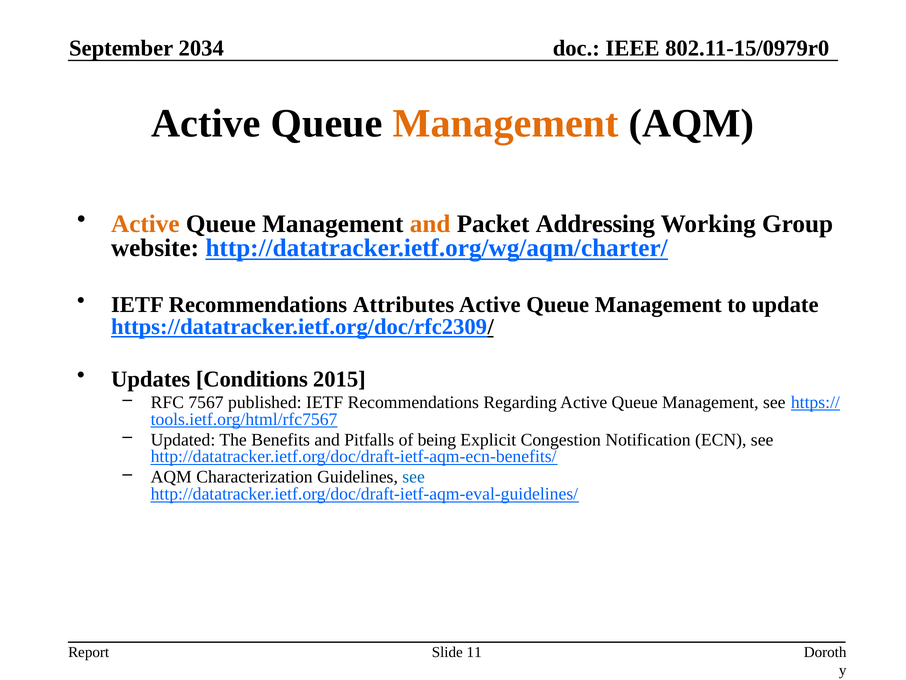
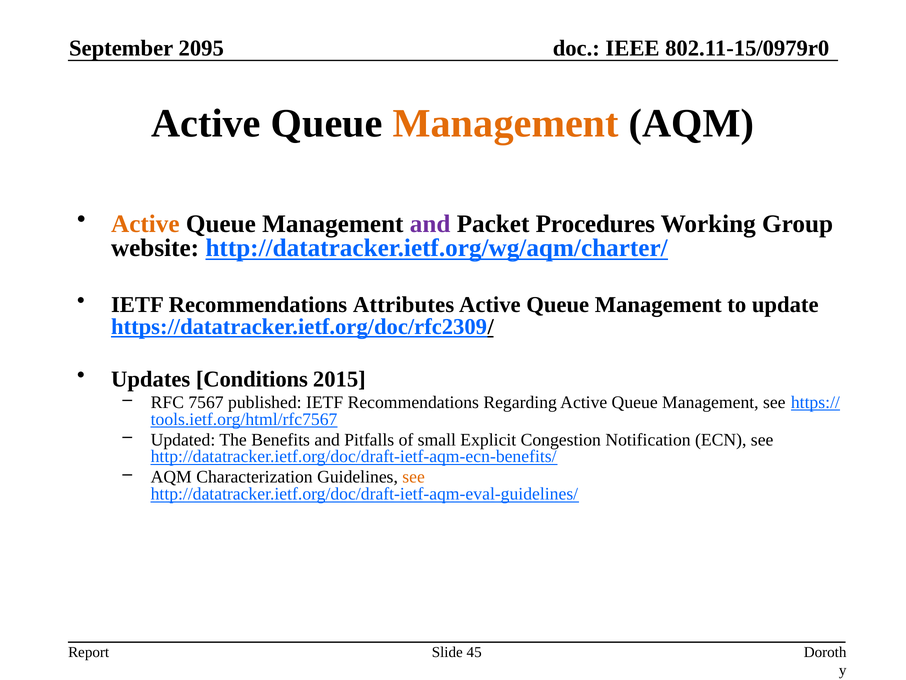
2034: 2034 -> 2095
and at (430, 224) colour: orange -> purple
Addressing: Addressing -> Procedures
being: being -> small
see at (414, 477) colour: blue -> orange
11: 11 -> 45
